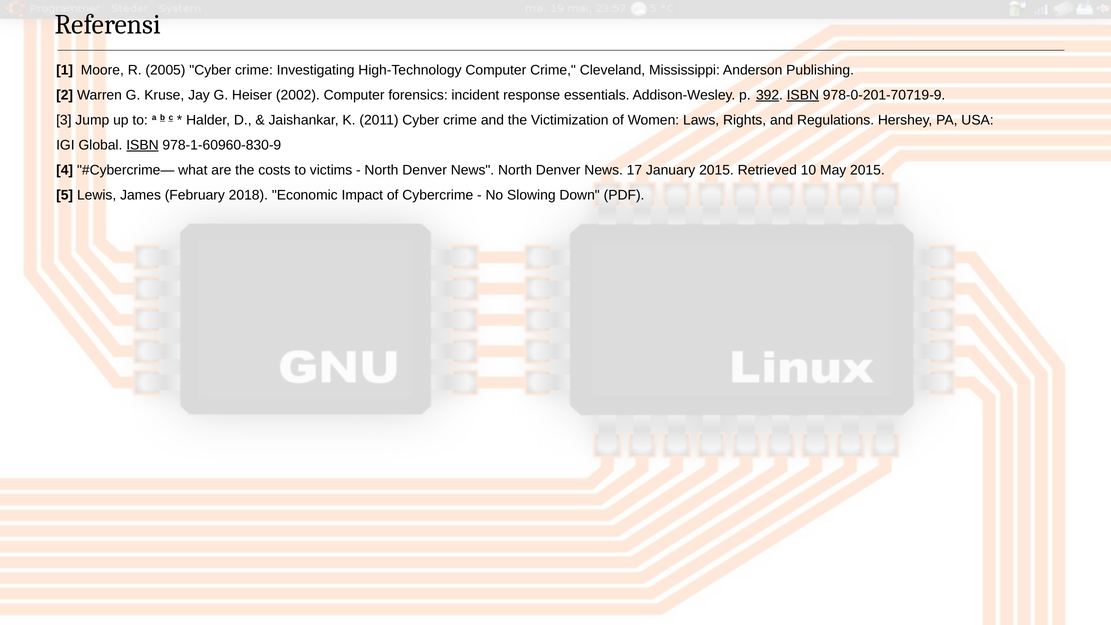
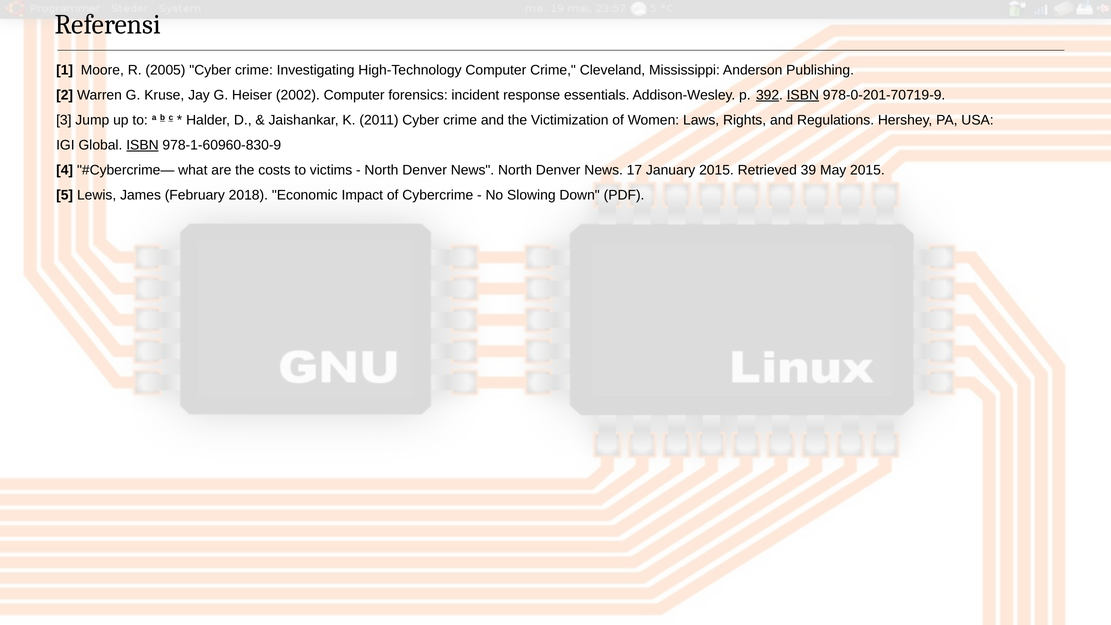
10: 10 -> 39
